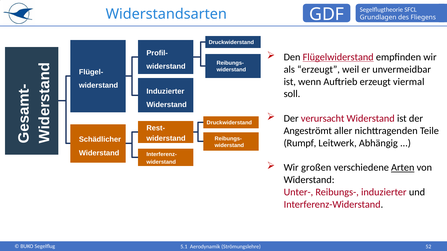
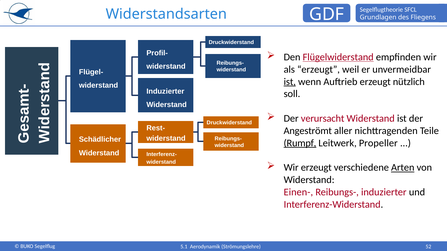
ist at (290, 82) underline: none -> present
viermal: viermal -> nützlich
Rumpf underline: none -> present
Abhängig: Abhängig -> Propeller
Wir großen: großen -> erzeugt
Unter-: Unter- -> Einen-
